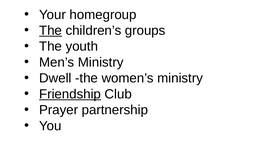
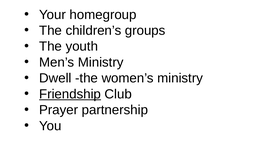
The at (51, 31) underline: present -> none
